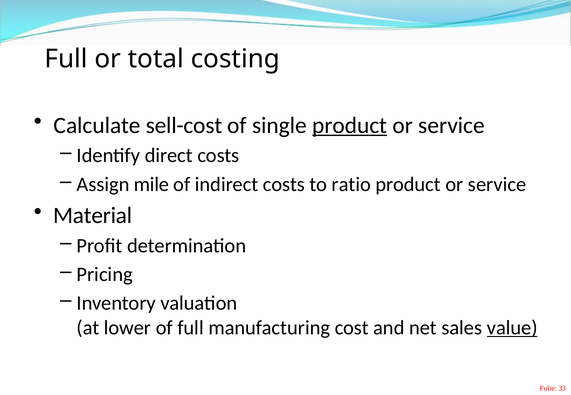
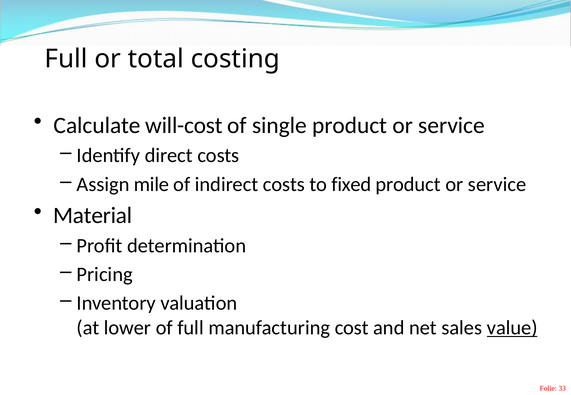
sell-cost: sell-cost -> will-cost
product at (350, 125) underline: present -> none
ratio: ratio -> fixed
